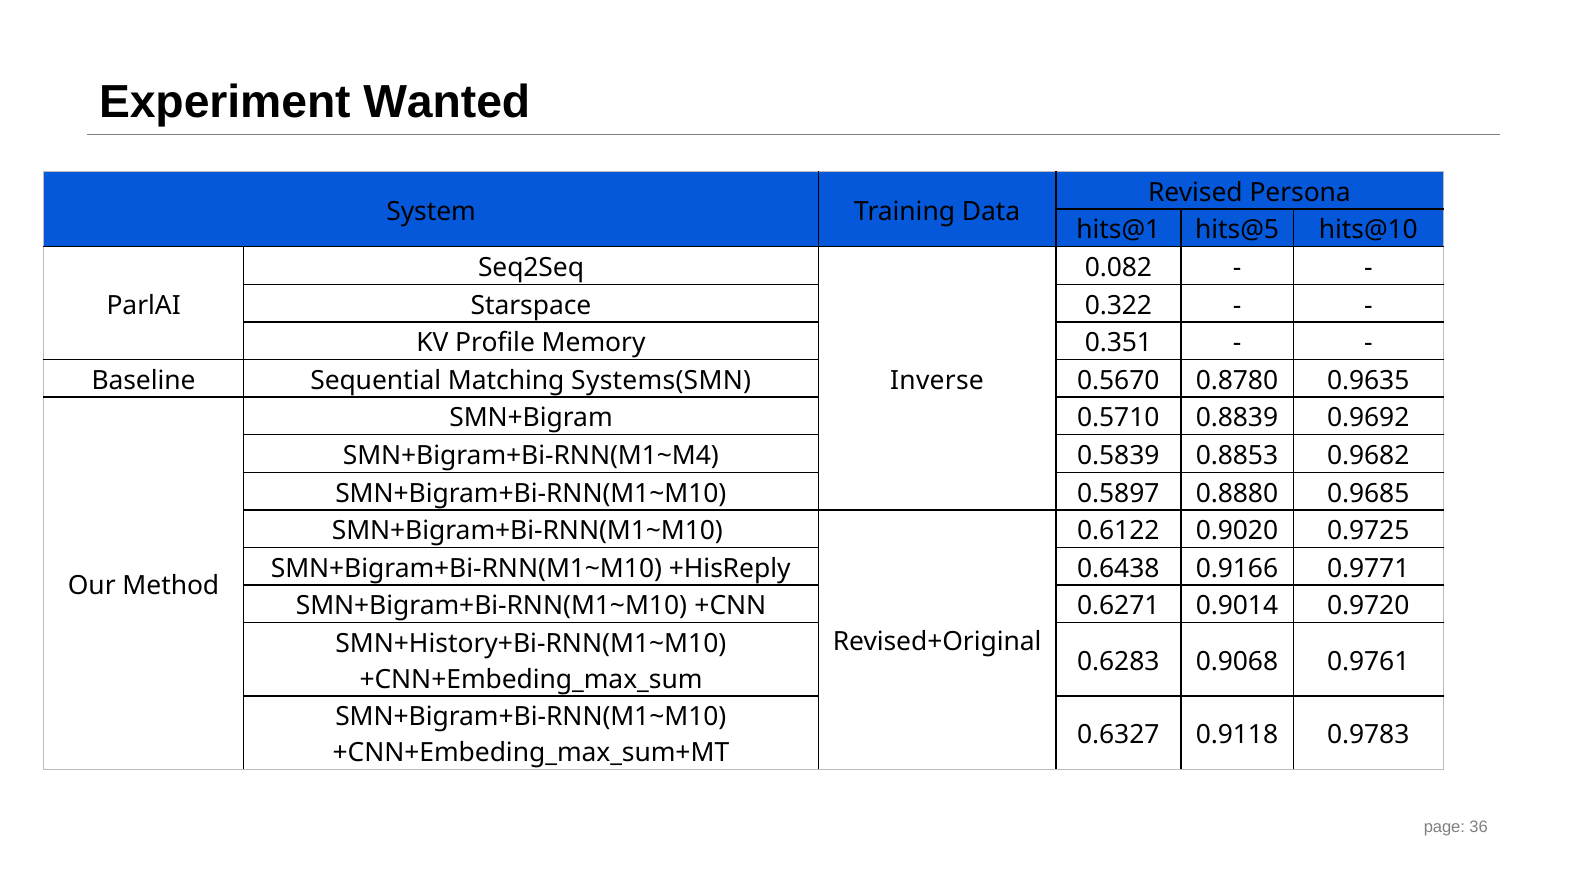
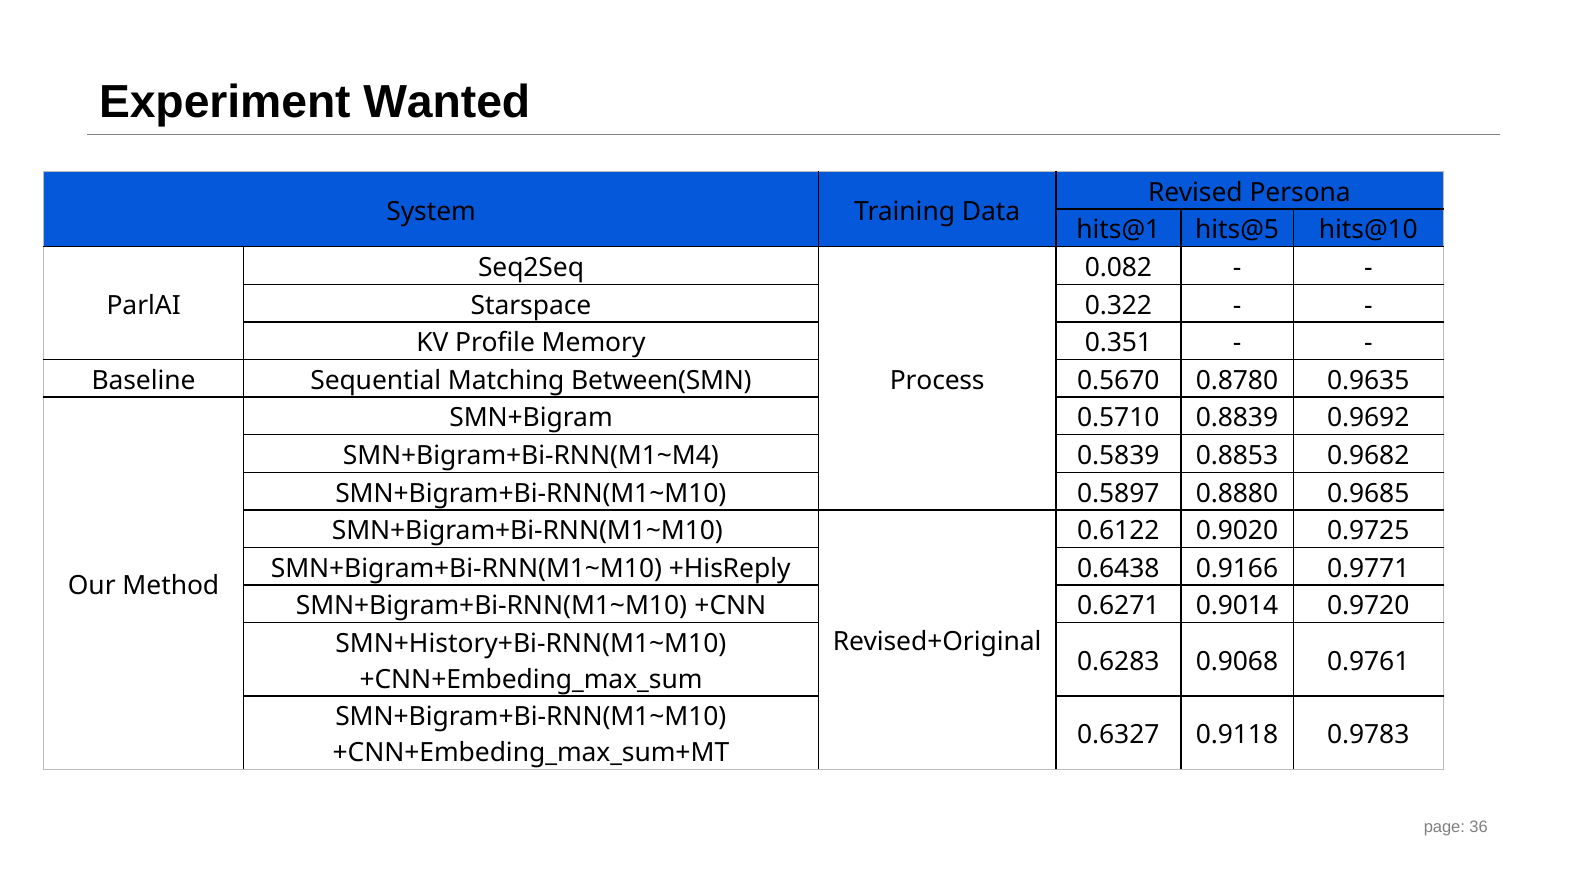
Systems(SMN: Systems(SMN -> Between(SMN
Inverse: Inverse -> Process
